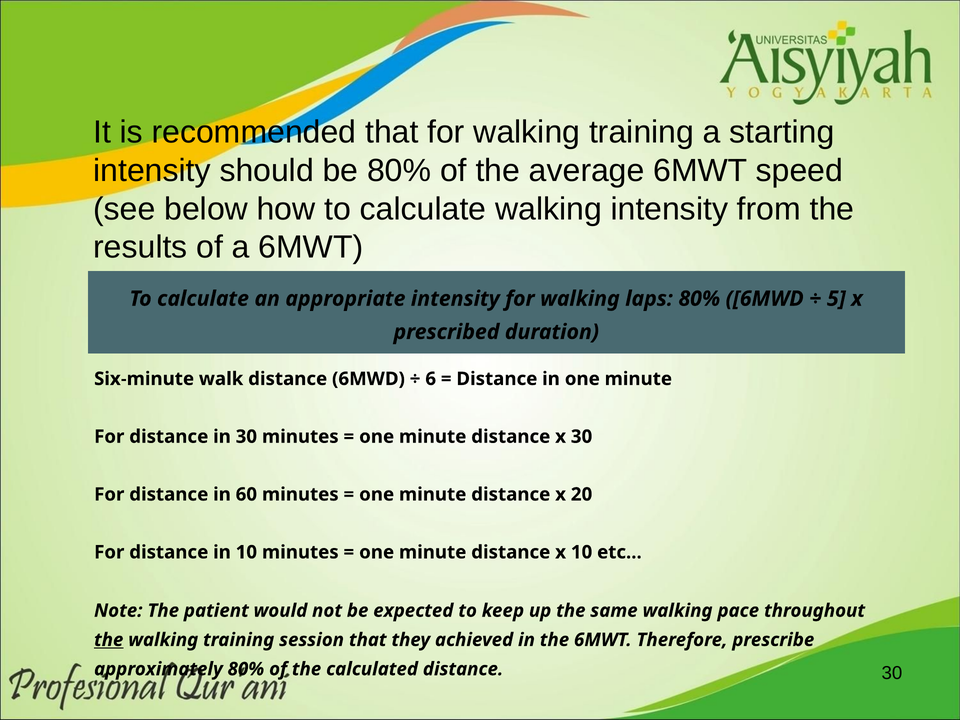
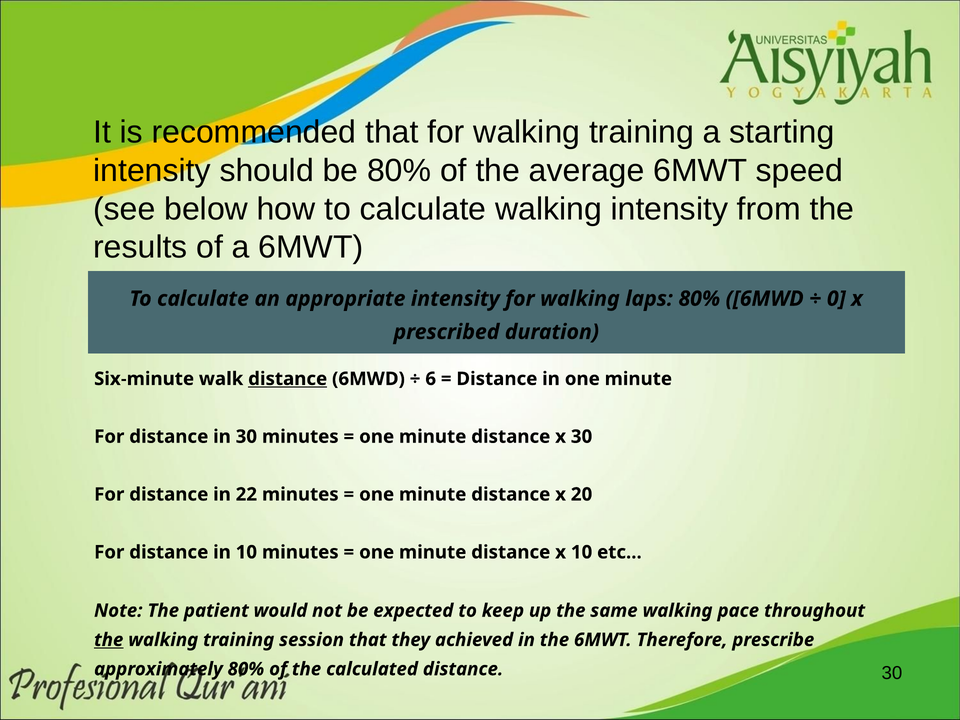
5: 5 -> 0
distance at (288, 379) underline: none -> present
60: 60 -> 22
